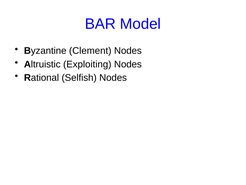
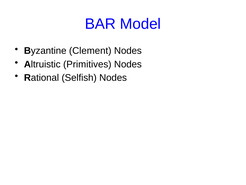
Exploiting: Exploiting -> Primitives
